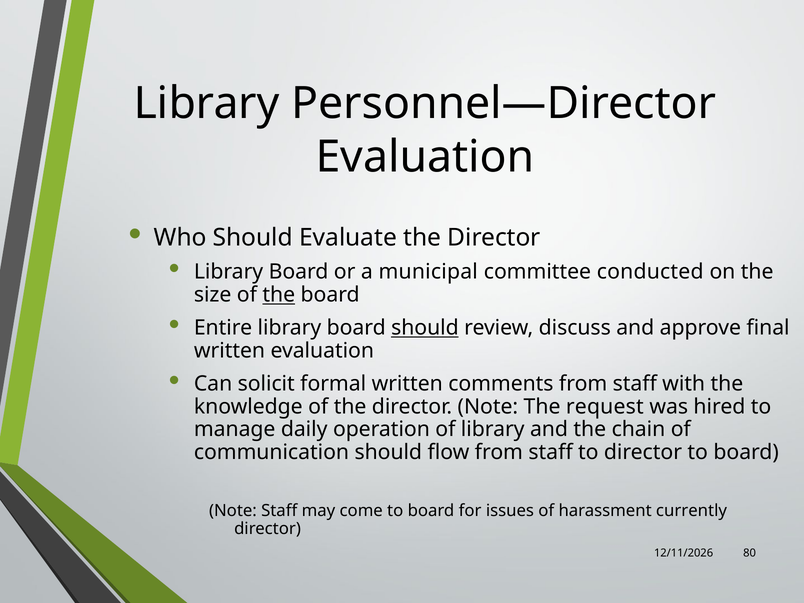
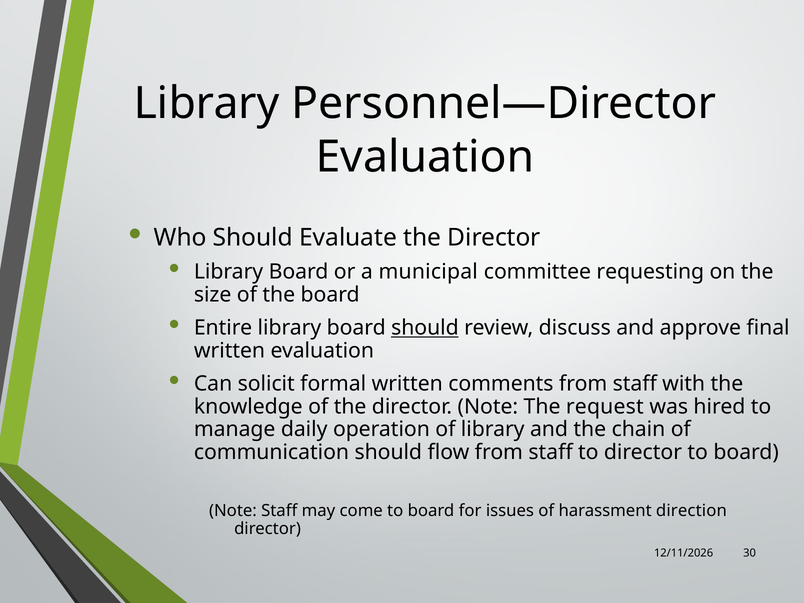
conducted: conducted -> requesting
the at (279, 295) underline: present -> none
currently: currently -> direction
80: 80 -> 30
